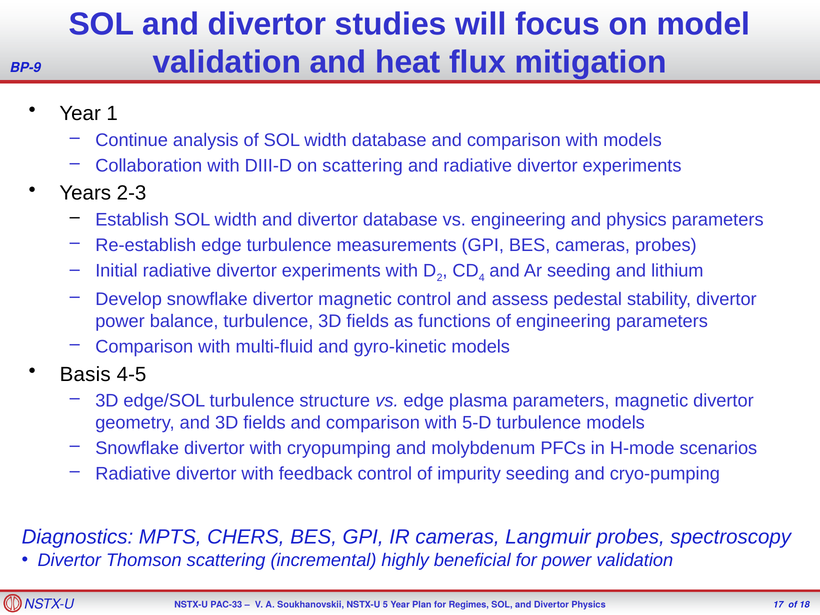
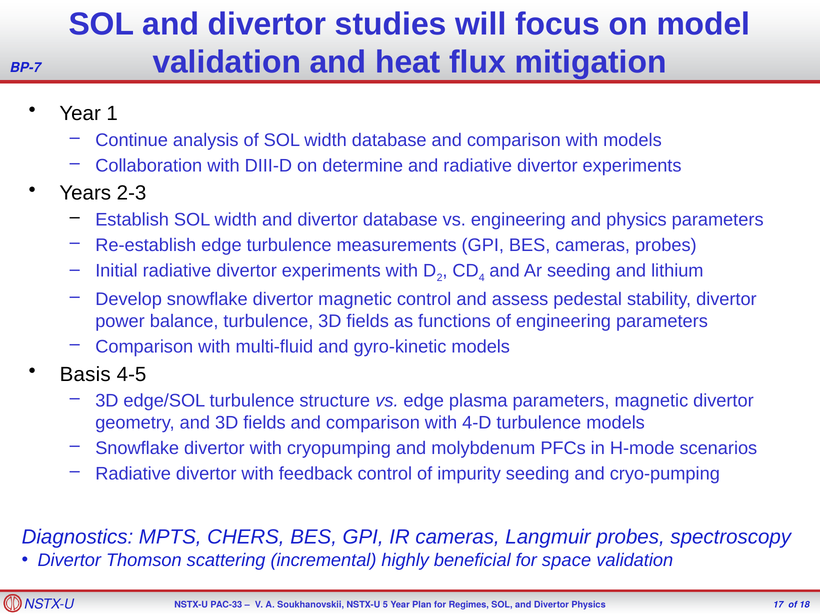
BP-9: BP-9 -> BP-7
on scattering: scattering -> determine
5-D: 5-D -> 4-D
for power: power -> space
